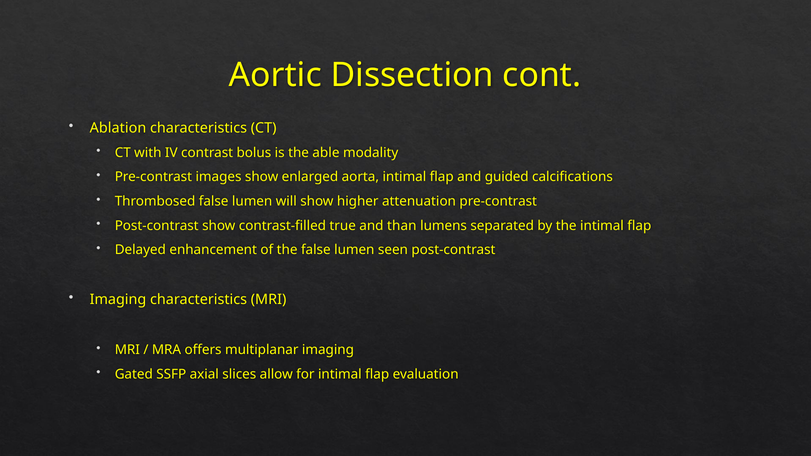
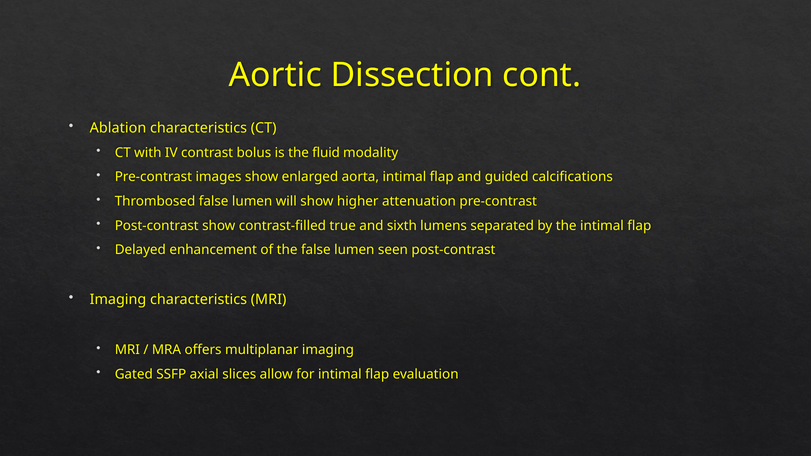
able: able -> fluid
than: than -> sixth
